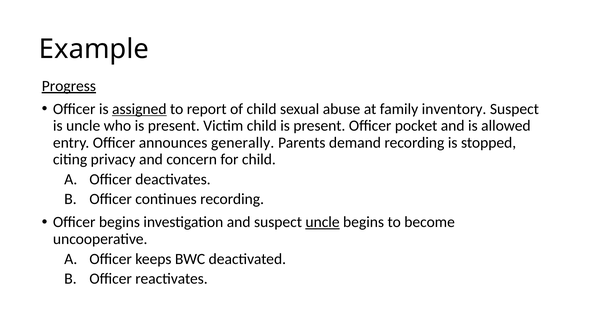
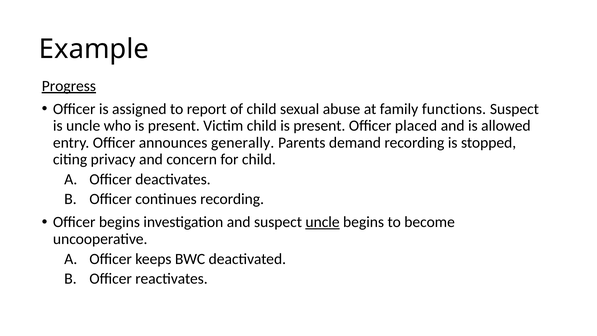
assigned underline: present -> none
inventory: inventory -> functions
pocket: pocket -> placed
